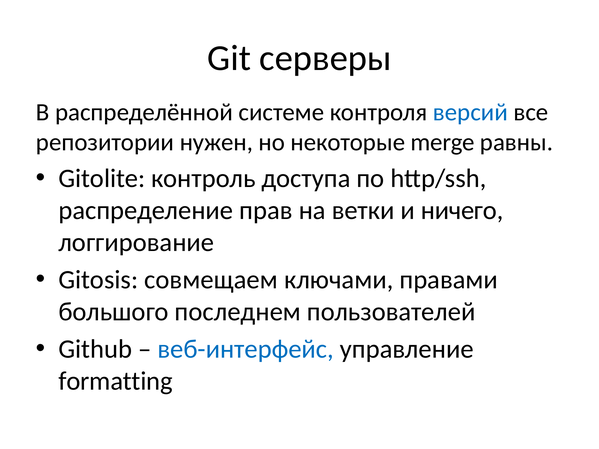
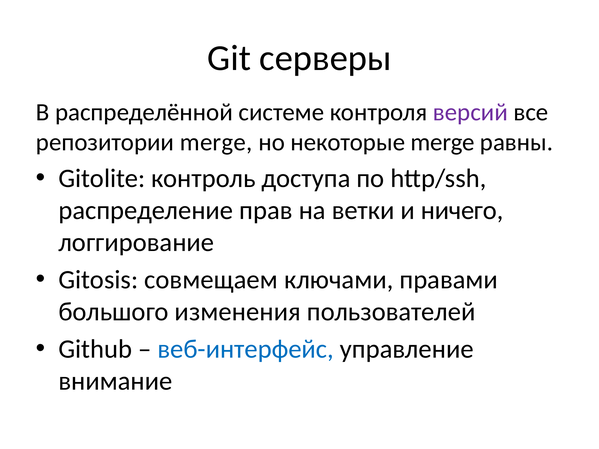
версий colour: blue -> purple
репозитории нужен: нужен -> merge
последнем: последнем -> изменения
formatting: formatting -> внимание
